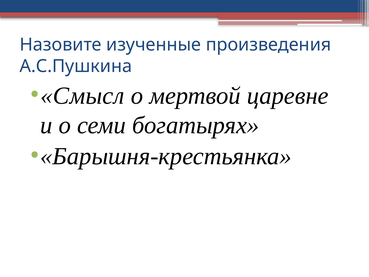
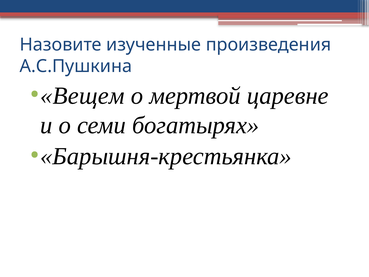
Смысл: Смысл -> Вещем
